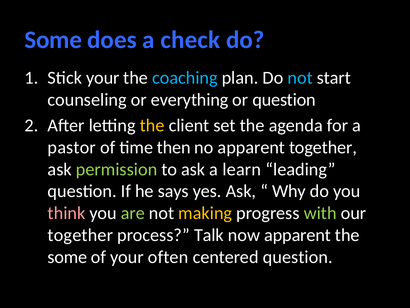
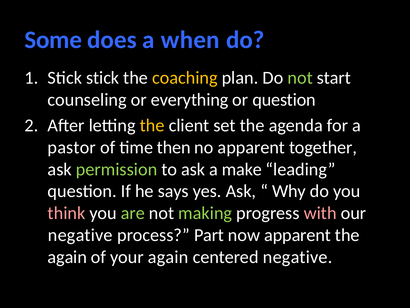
check: check -> when
Stick your: your -> stick
coaching colour: light blue -> yellow
not at (300, 78) colour: light blue -> light green
learn: learn -> make
making colour: yellow -> light green
with colour: light green -> pink
together at (80, 235): together -> negative
Talk: Talk -> Part
some at (67, 257): some -> again
your often: often -> again
centered question: question -> negative
